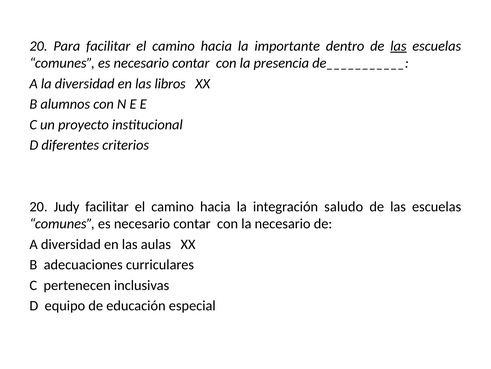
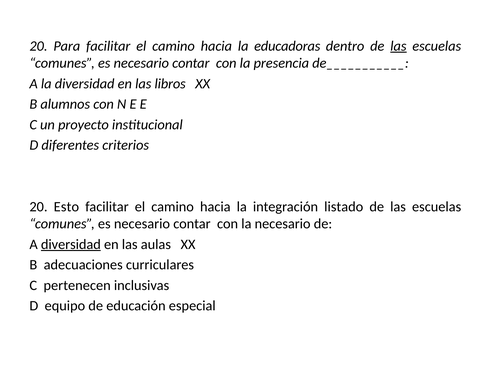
importante: importante -> educadoras
Judy: Judy -> Esto
saludo: saludo -> listado
diversidad at (71, 244) underline: none -> present
